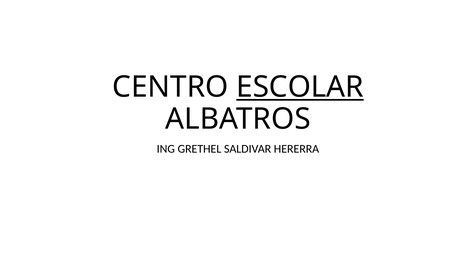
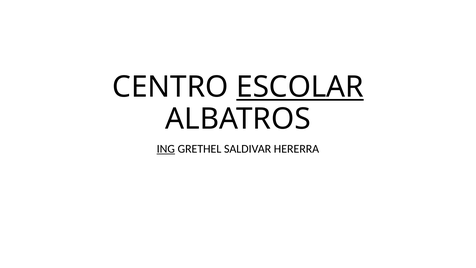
ING underline: none -> present
